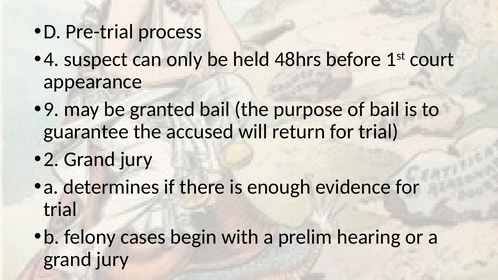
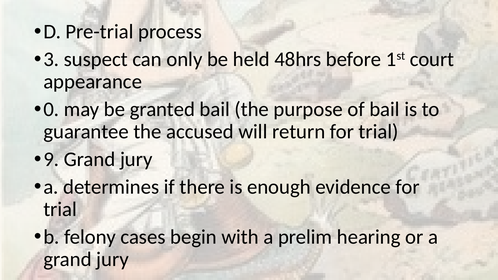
4: 4 -> 3
9: 9 -> 0
2: 2 -> 9
